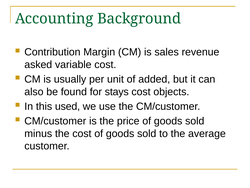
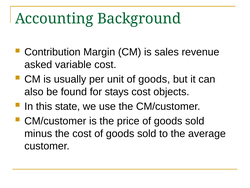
unit of added: added -> goods
used: used -> state
